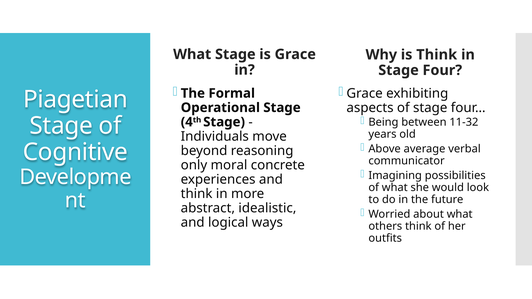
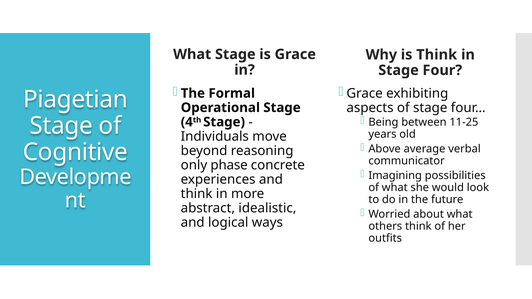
11-32: 11-32 -> 11-25
moral: moral -> phase
